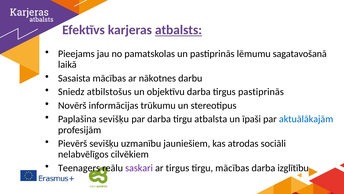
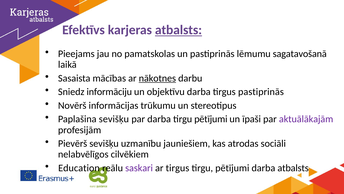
nākotnes underline: none -> present
atbilstošus: atbilstošus -> informāciju
darba tirgu atbalsta: atbalsta -> pētījumi
aktuālākajām colour: blue -> purple
Teenagers: Teenagers -> Education
mācības at (232, 168): mācības -> pētījumi
darba izglītību: izglītību -> atbalsts
